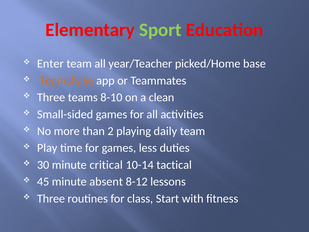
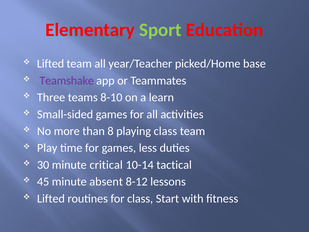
Enter at (50, 64): Enter -> Lifted
Teamshake colour: orange -> purple
clean: clean -> learn
2: 2 -> 8
playing daily: daily -> class
Three at (51, 198): Three -> Lifted
